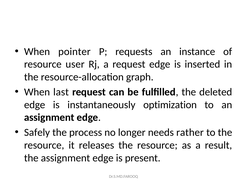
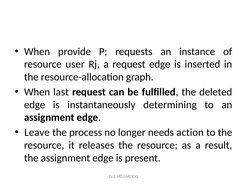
pointer: pointer -> provide
optimization: optimization -> determining
Safely: Safely -> Leave
rather: rather -> action
